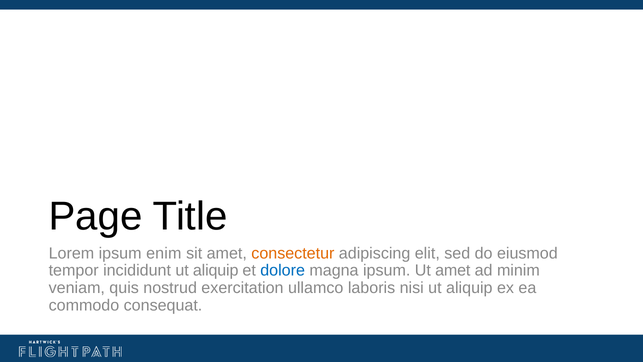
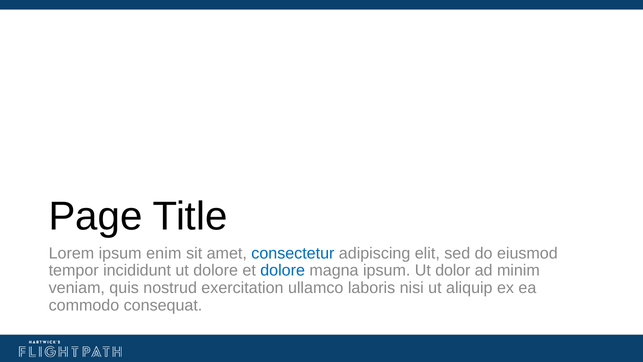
consectetur colour: orange -> blue
incididunt ut aliquip: aliquip -> dolore
Ut amet: amet -> dolor
